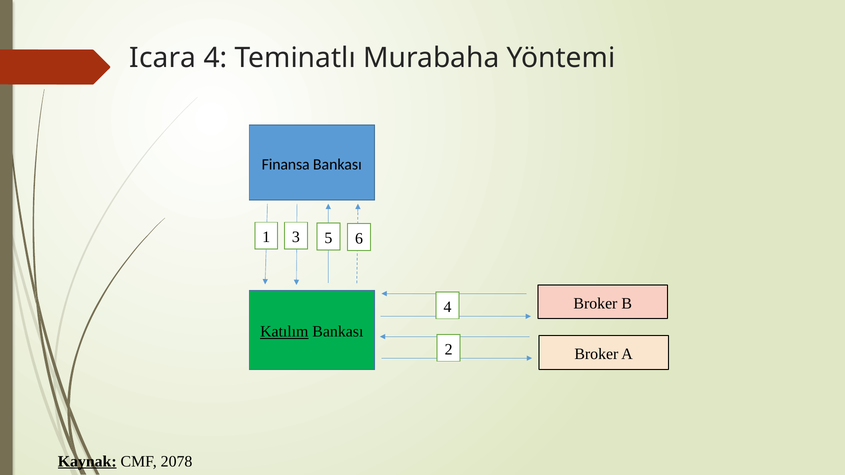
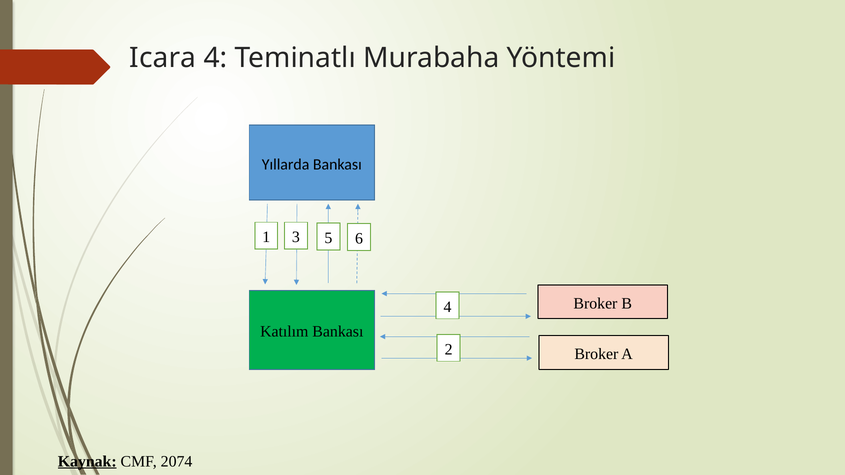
Finansa: Finansa -> Yıllarda
Katılım underline: present -> none
2078: 2078 -> 2074
